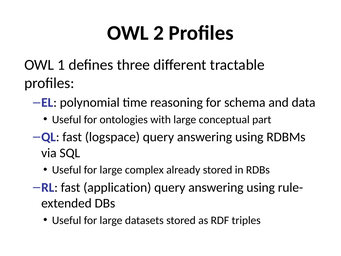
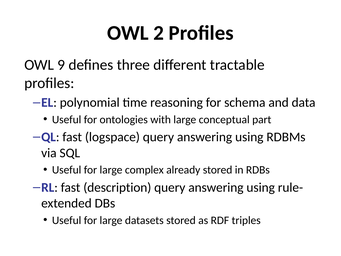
1: 1 -> 9
application: application -> description
